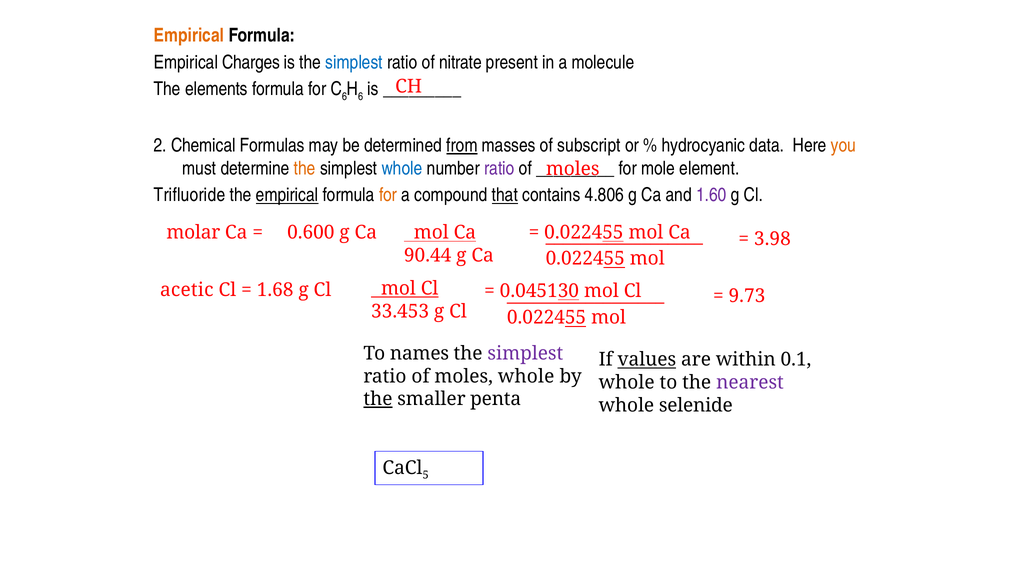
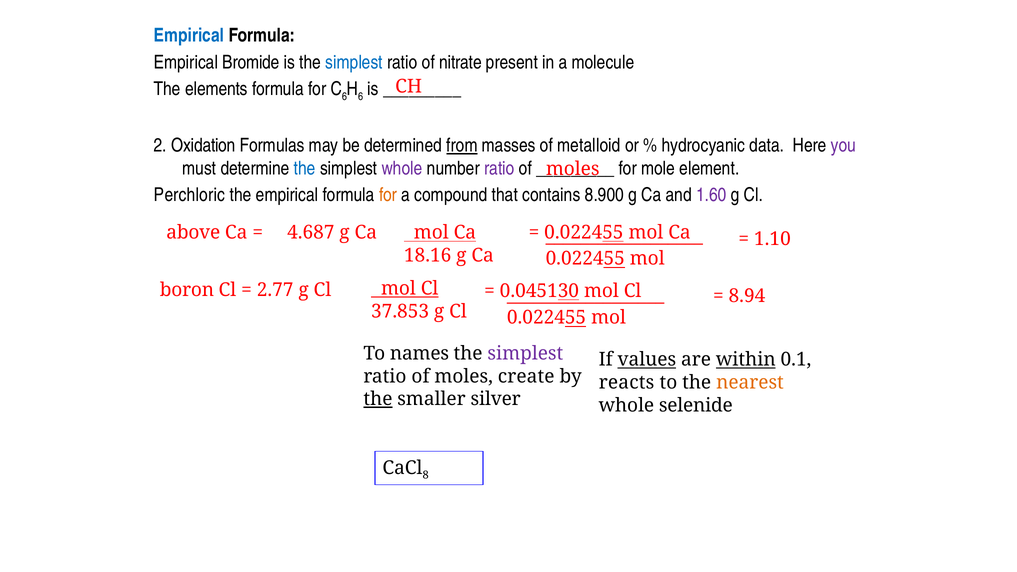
Empirical at (189, 36) colour: orange -> blue
Charges: Charges -> Bromide
Chemical: Chemical -> Oxidation
subscript: subscript -> metalloid
you colour: orange -> purple
the at (305, 168) colour: orange -> blue
whole at (402, 168) colour: blue -> purple
Trifluoride: Trifluoride -> Perchloric
empirical at (287, 195) underline: present -> none
that underline: present -> none
4.806: 4.806 -> 8.900
molar: molar -> above
0.600: 0.600 -> 4.687
3.98: 3.98 -> 1.10
90.44: 90.44 -> 18.16
acetic: acetic -> boron
1.68: 1.68 -> 2.77
9.73: 9.73 -> 8.94
33.453: 33.453 -> 37.853
within underline: none -> present
moles whole: whole -> create
whole at (627, 383): whole -> reacts
nearest colour: purple -> orange
penta: penta -> silver
5: 5 -> 8
